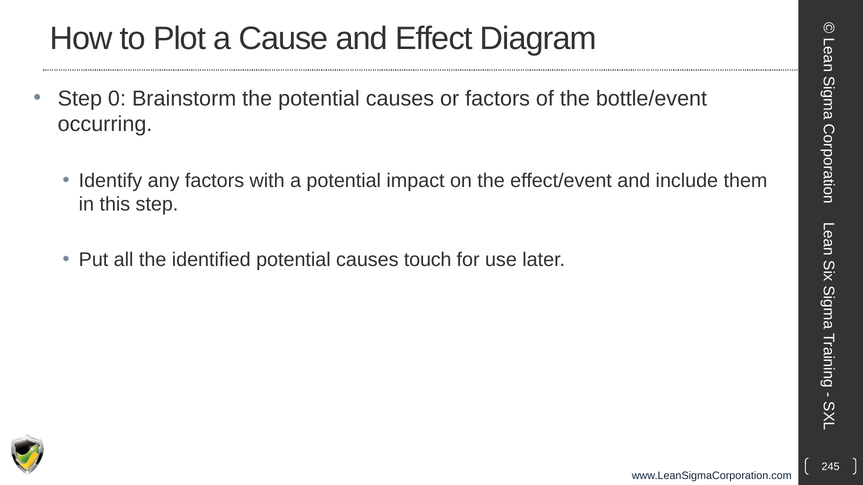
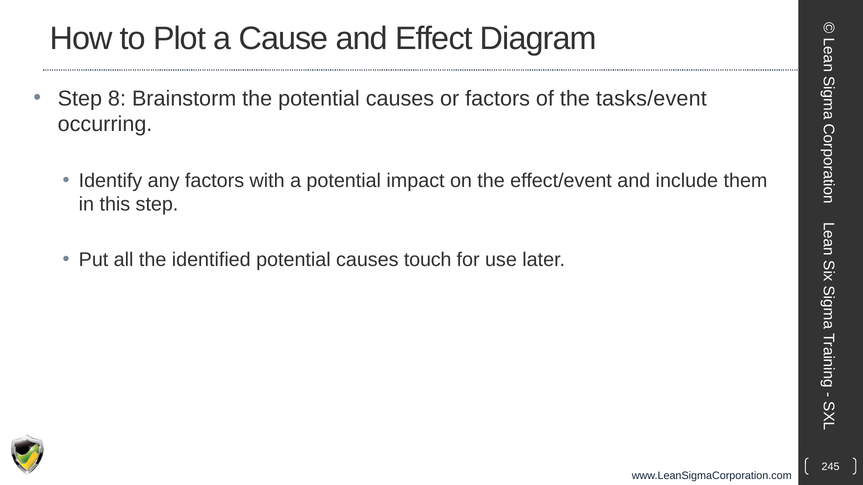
0: 0 -> 8
bottle/event: bottle/event -> tasks/event
